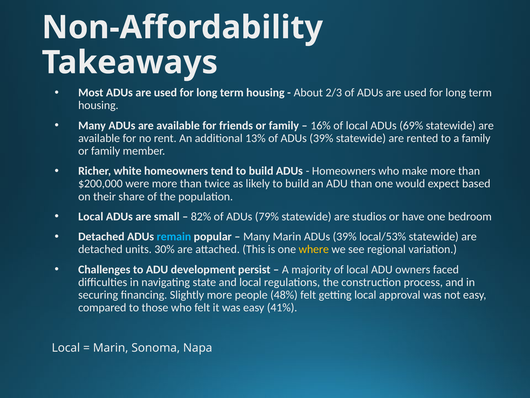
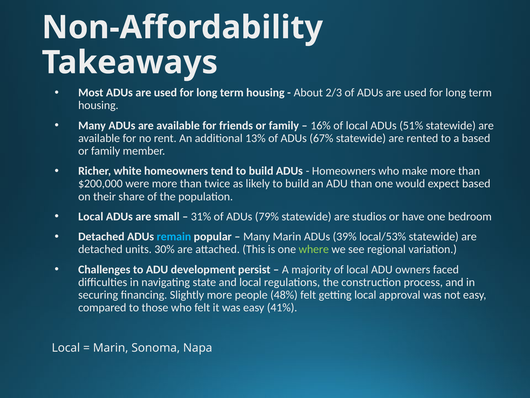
69%: 69% -> 51%
of ADUs 39%: 39% -> 67%
a family: family -> based
82%: 82% -> 31%
where colour: yellow -> light green
